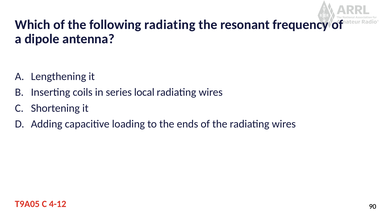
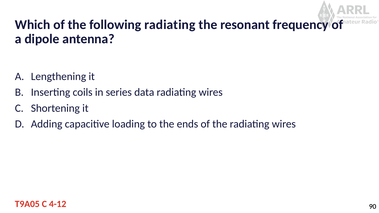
local: local -> data
